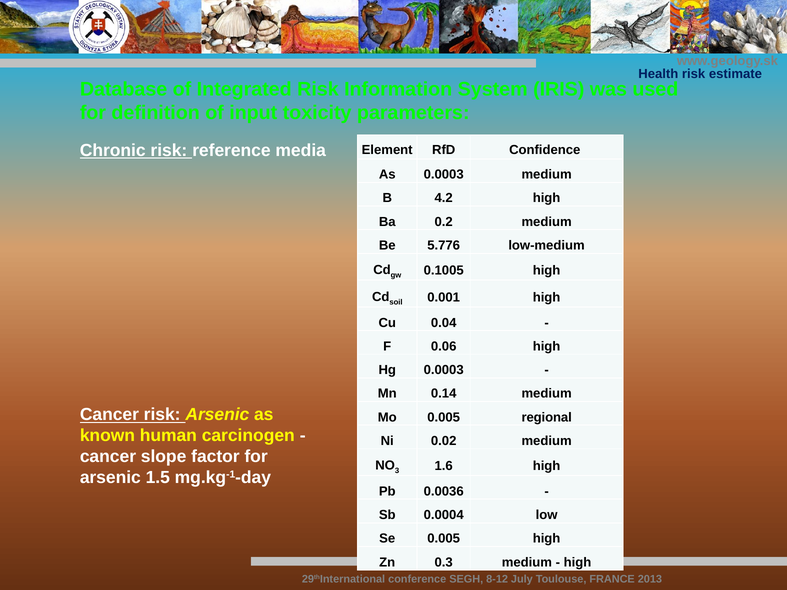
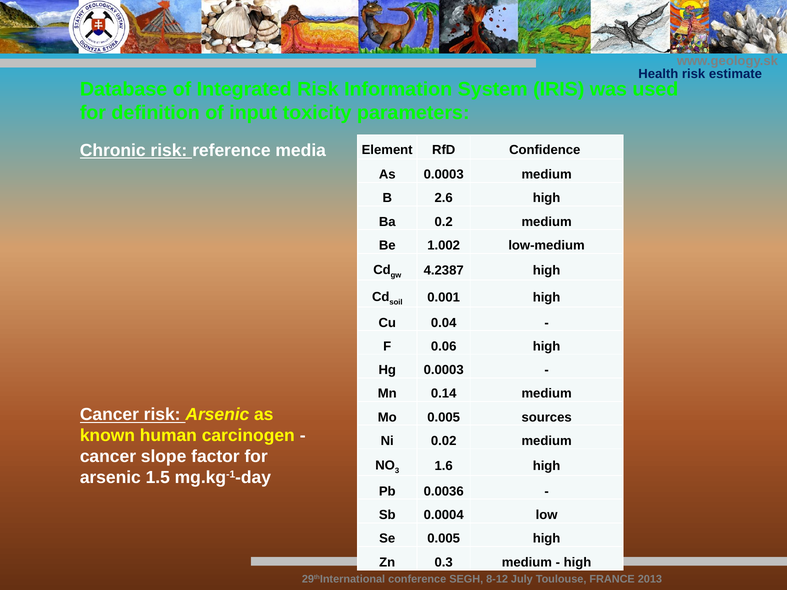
4.2: 4.2 -> 2.6
5.776: 5.776 -> 1.002
0.1005: 0.1005 -> 4.2387
regional: regional -> sources
